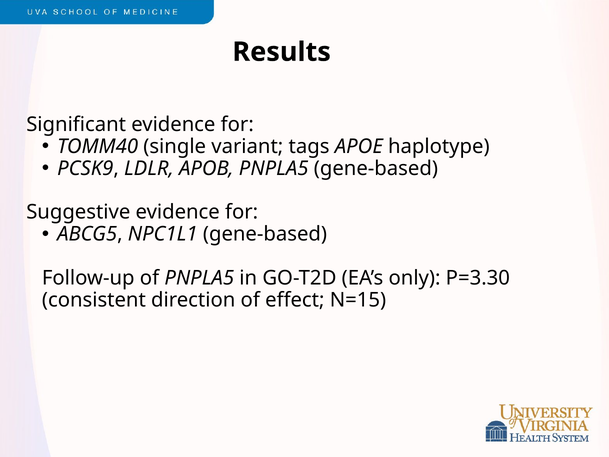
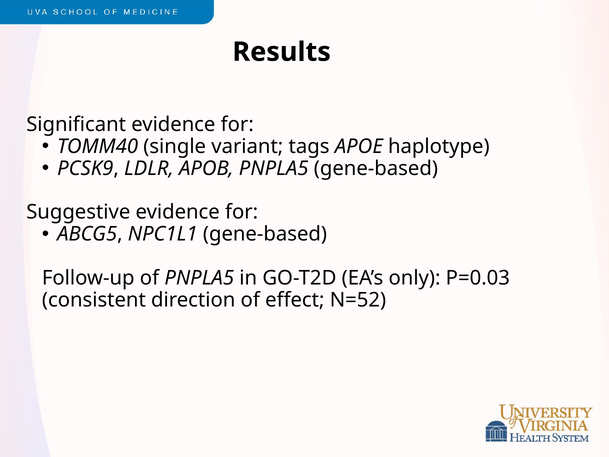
P=3.30: P=3.30 -> P=0.03
N=15: N=15 -> N=52
